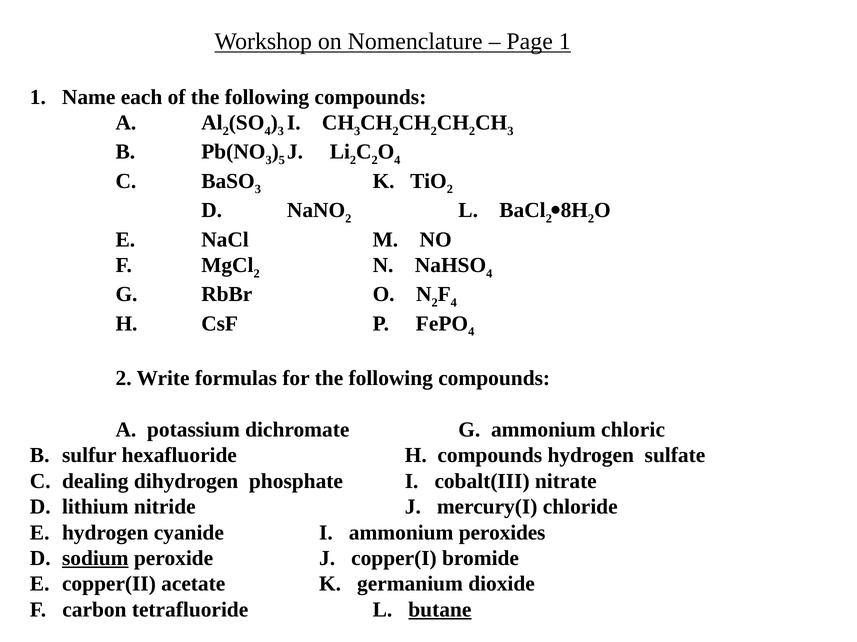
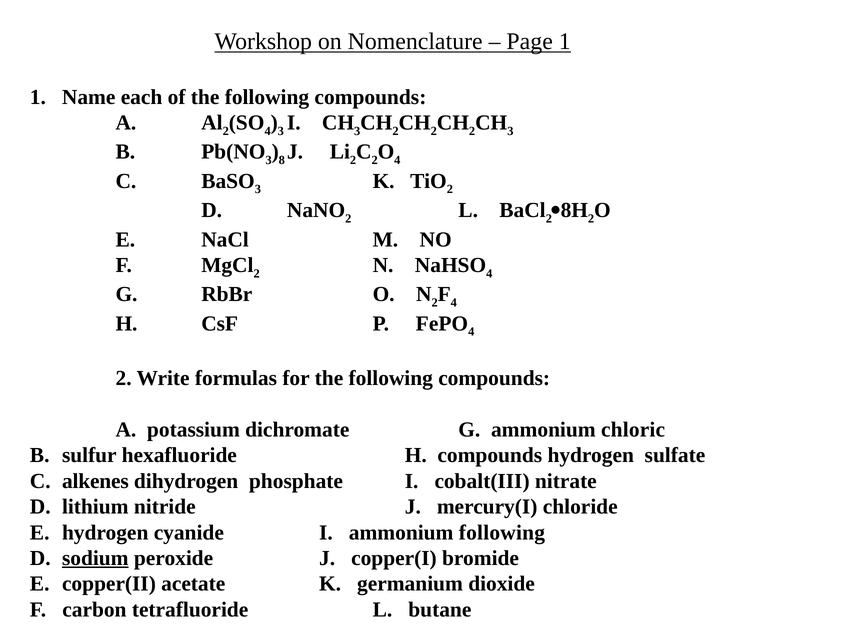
5: 5 -> 8
dealing: dealing -> alkenes
ammonium peroxides: peroxides -> following
butane underline: present -> none
